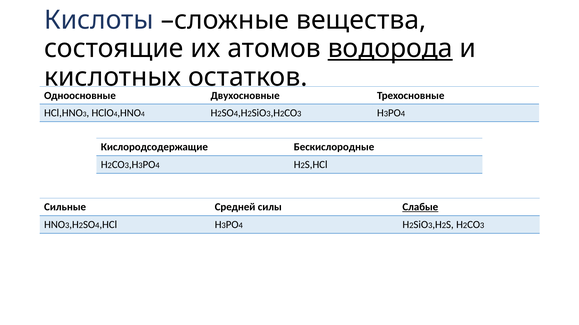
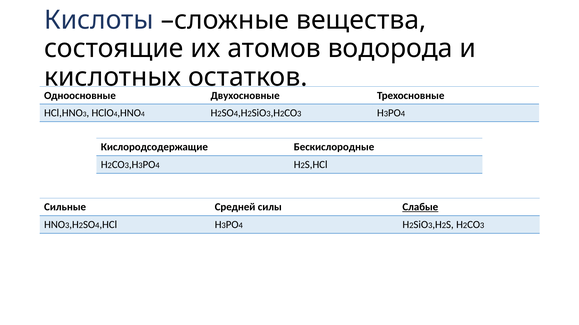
водорода underline: present -> none
